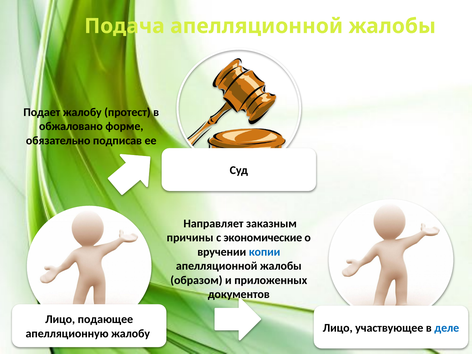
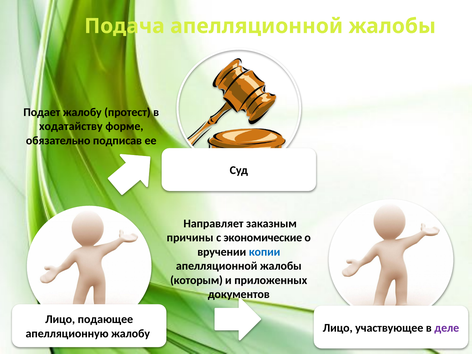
обжаловано: обжаловано -> ходатайству
образом: образом -> которым
деле colour: blue -> purple
